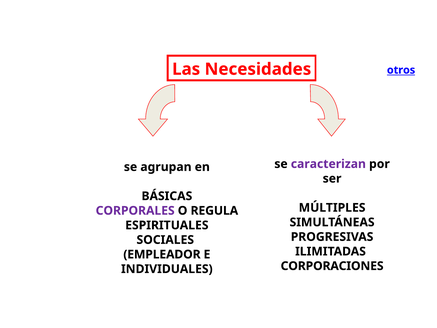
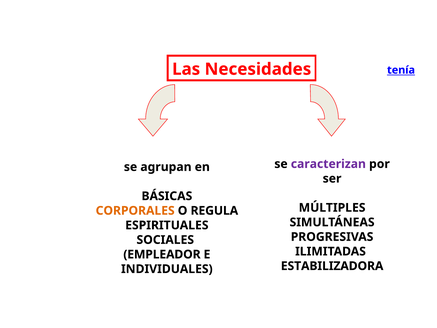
otros: otros -> tenía
CORPORALES colour: purple -> orange
CORPORACIONES: CORPORACIONES -> ESTABILIZADORA
